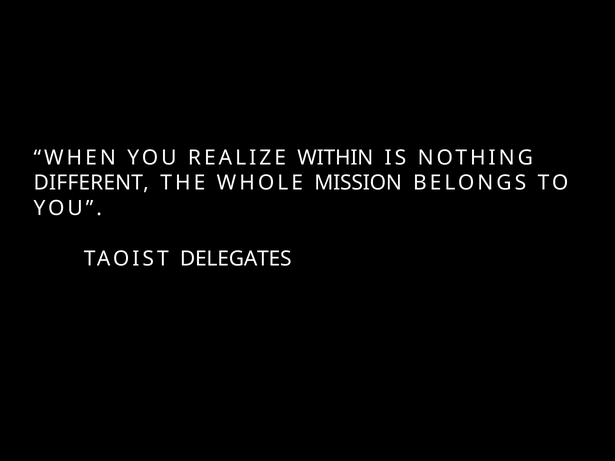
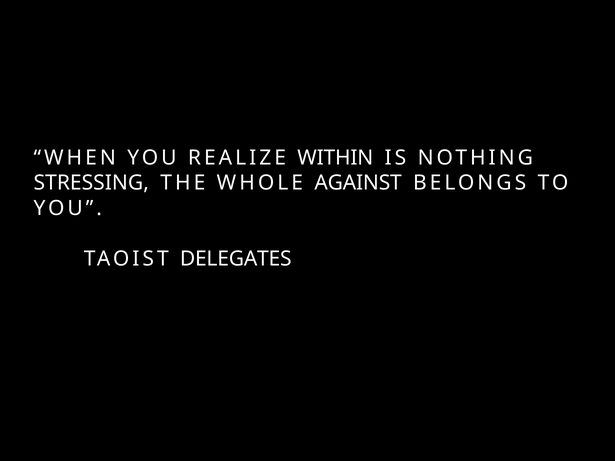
DIFFERENT: DIFFERENT -> STRESSING
MISSION: MISSION -> AGAINST
